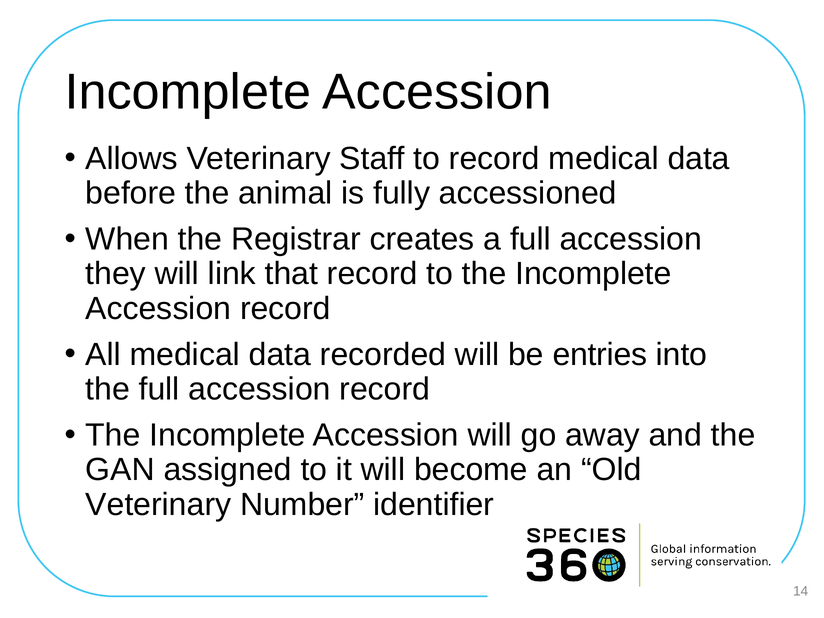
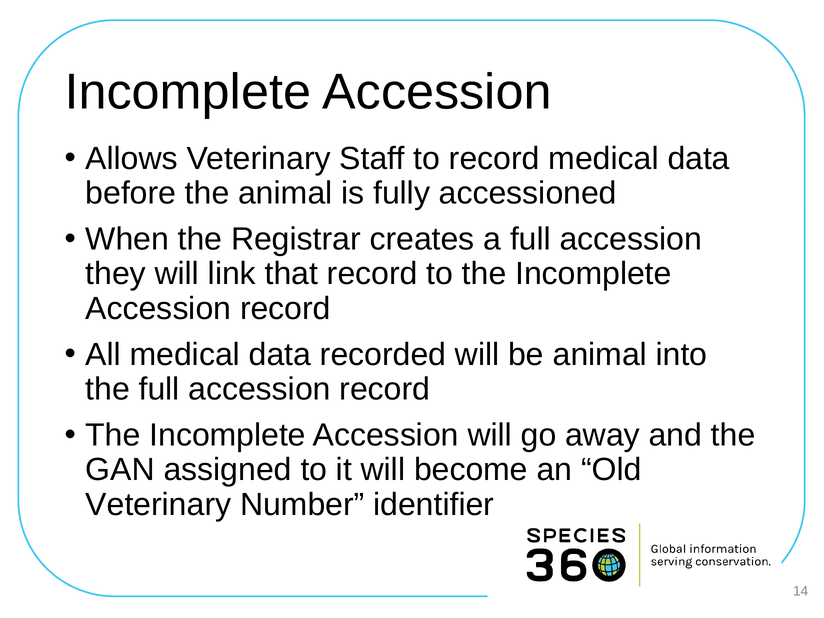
be entries: entries -> animal
